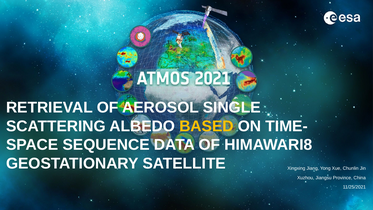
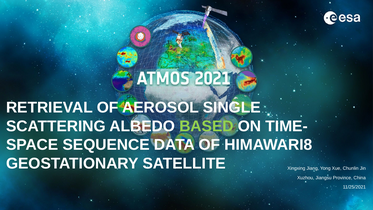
BASED colour: yellow -> light green
